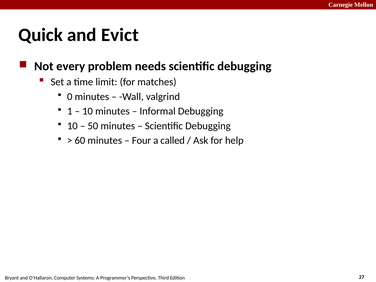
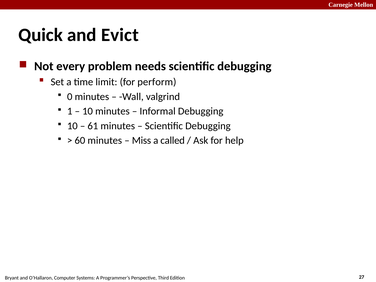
matches: matches -> perform
50: 50 -> 61
Four: Four -> Miss
